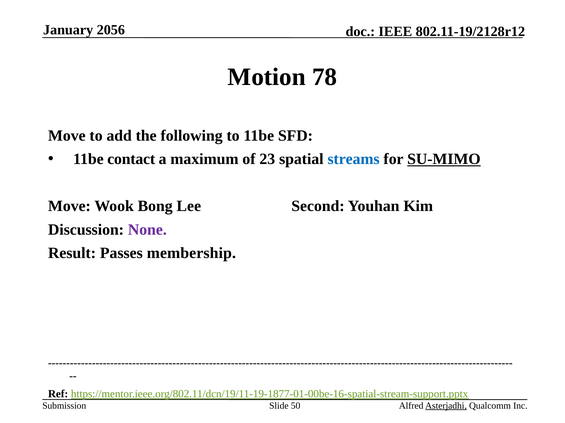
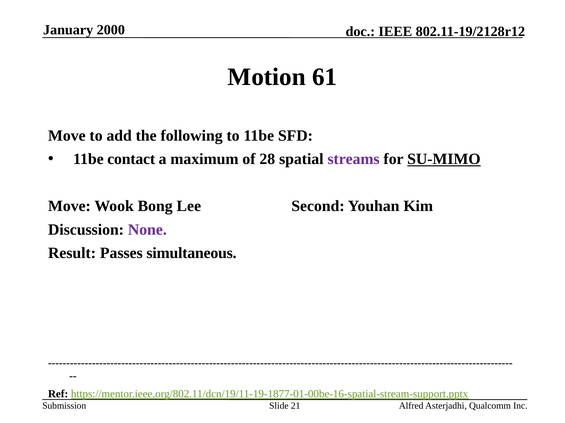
2056: 2056 -> 2000
78: 78 -> 61
23: 23 -> 28
streams colour: blue -> purple
membership: membership -> simultaneous
50: 50 -> 21
Asterjadhi underline: present -> none
